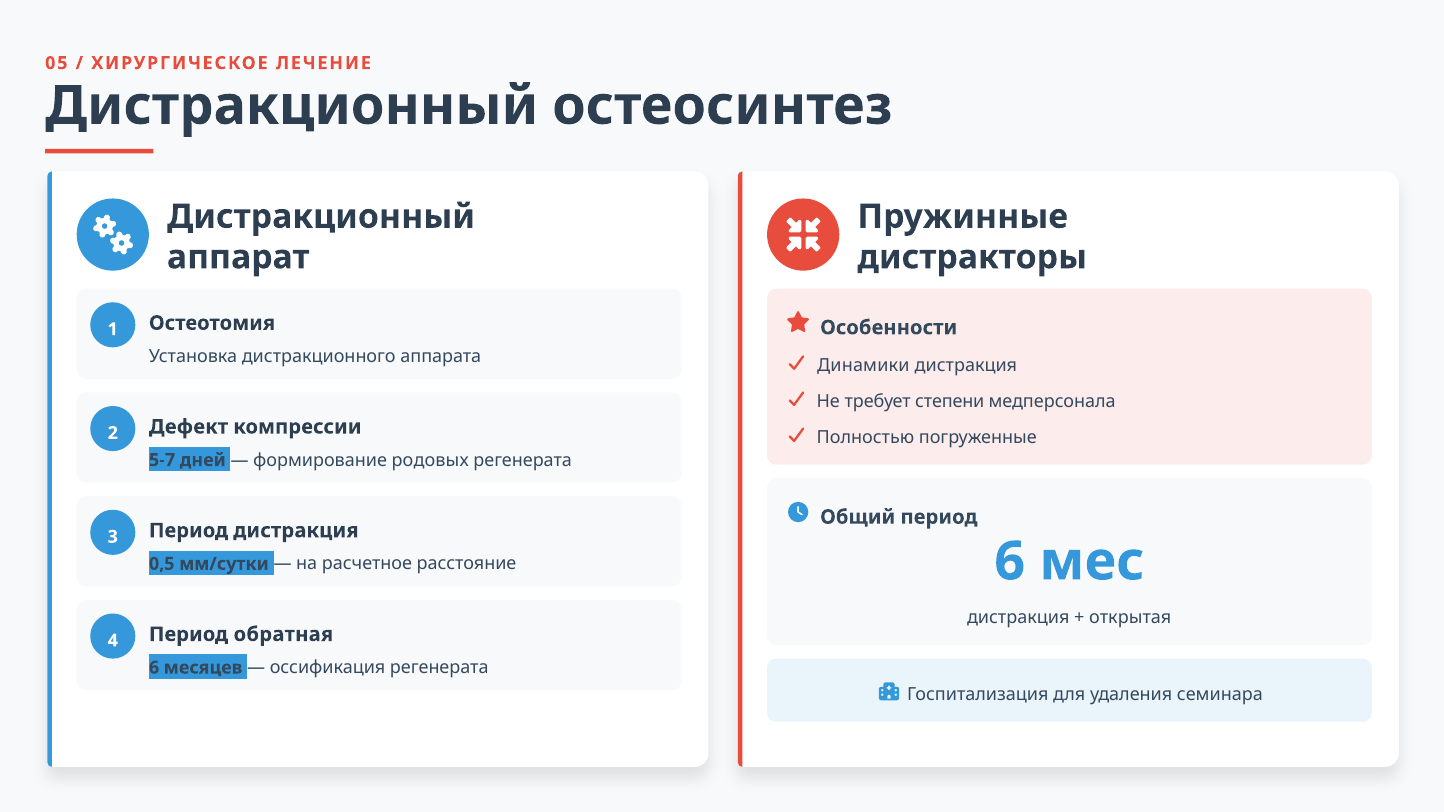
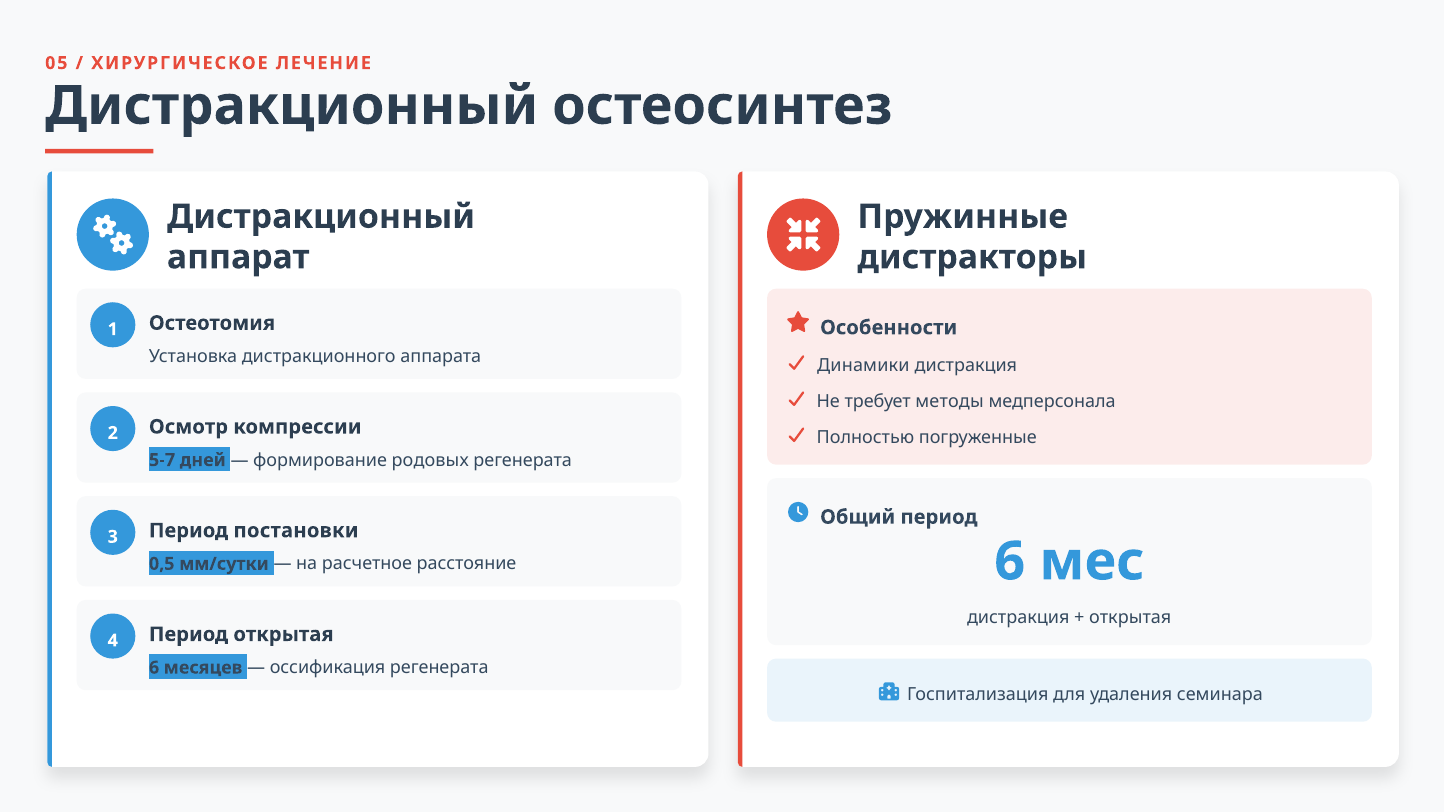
степени: степени -> методы
Дефект: Дефект -> Осмотр
Период дистракция: дистракция -> постановки
Период обратная: обратная -> открытая
